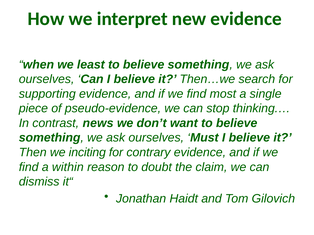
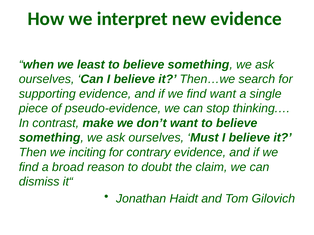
find most: most -> want
news: news -> make
within: within -> broad
